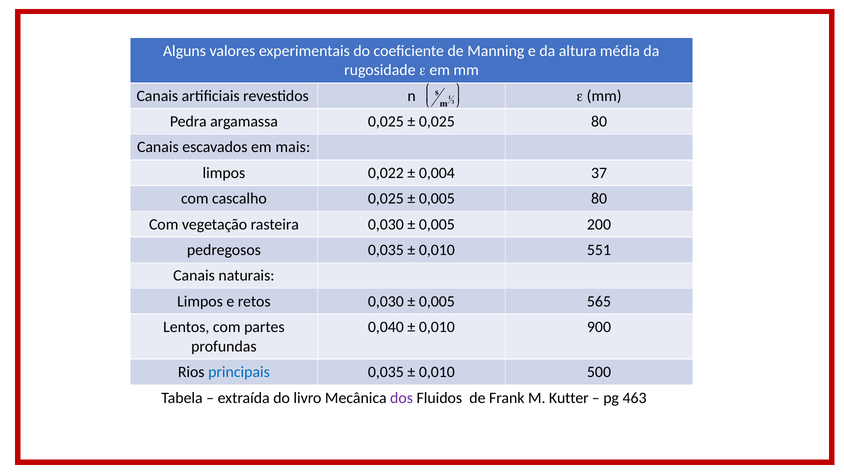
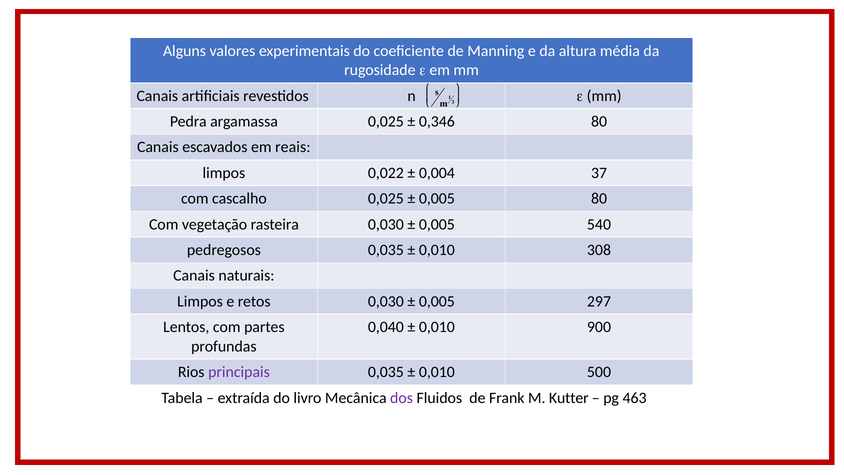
0,025 at (437, 122): 0,025 -> 0,346
mais: mais -> reais
200: 200 -> 540
551: 551 -> 308
565: 565 -> 297
principais colour: blue -> purple
